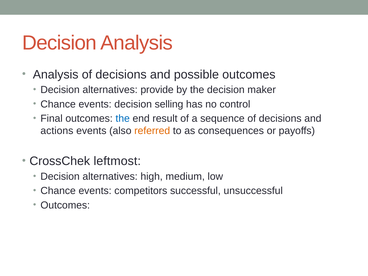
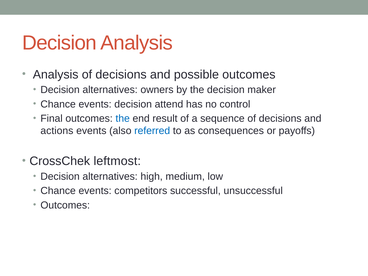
provide: provide -> owners
selling: selling -> attend
referred colour: orange -> blue
